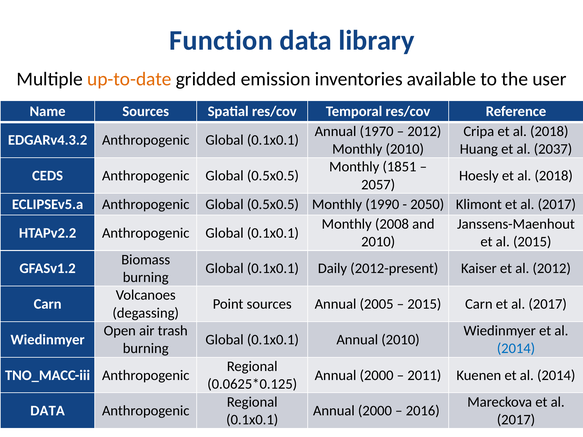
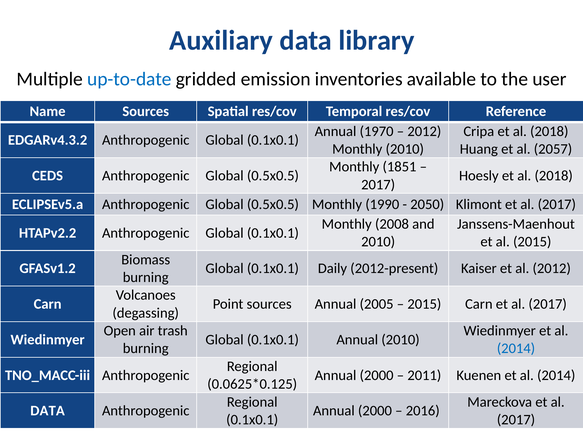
Function: Function -> Auxiliary
up-to-date colour: orange -> blue
2037: 2037 -> 2057
2057 at (378, 185): 2057 -> 2017
